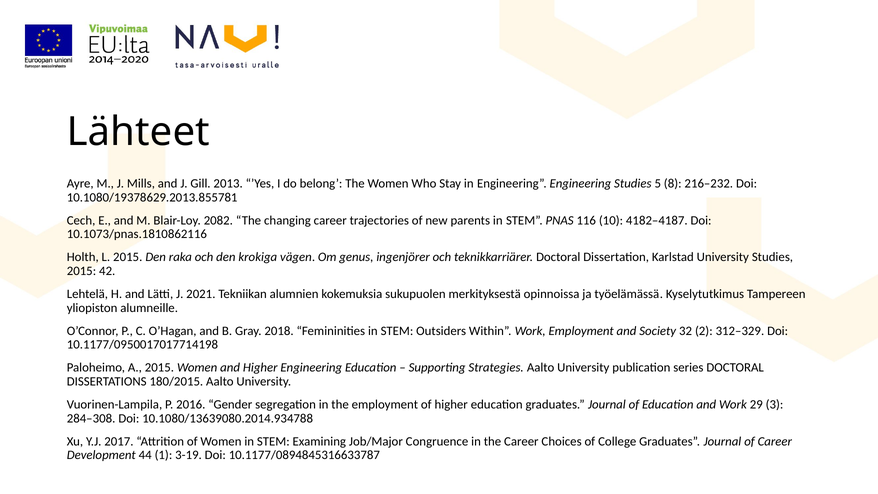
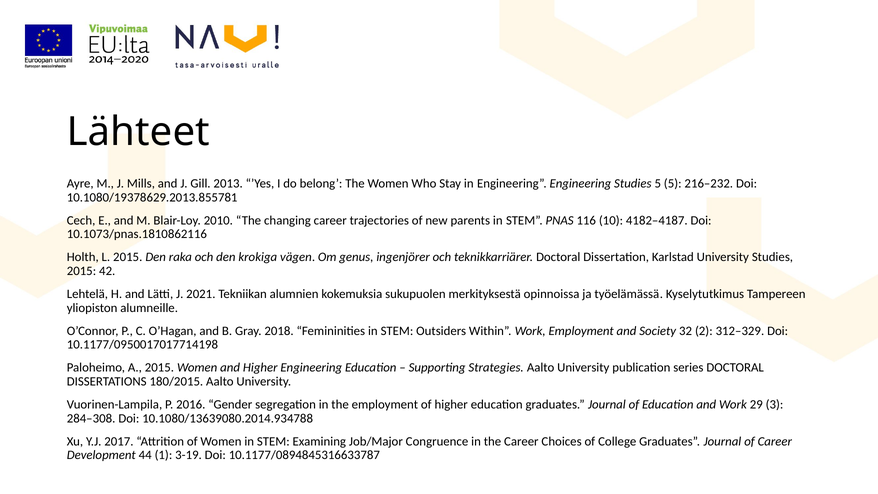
5 8: 8 -> 5
2082: 2082 -> 2010
